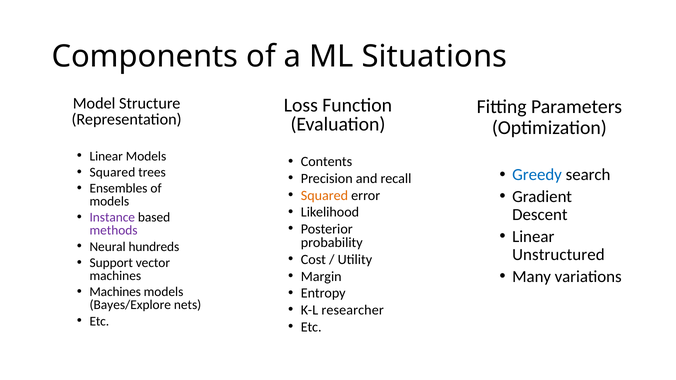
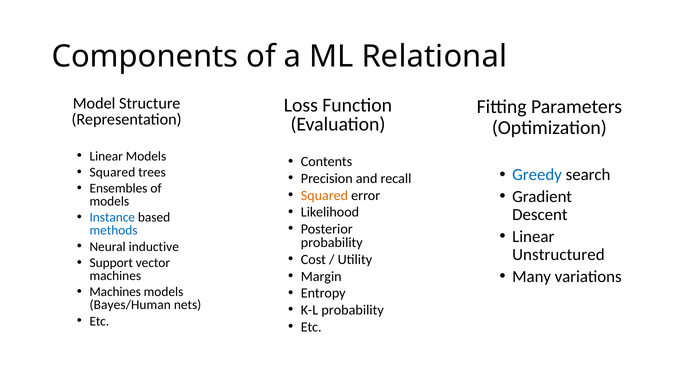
Situations: Situations -> Relational
Instance colour: purple -> blue
methods colour: purple -> blue
hundreds: hundreds -> inductive
Bayes/Explore: Bayes/Explore -> Bayes/Human
K-L researcher: researcher -> probability
